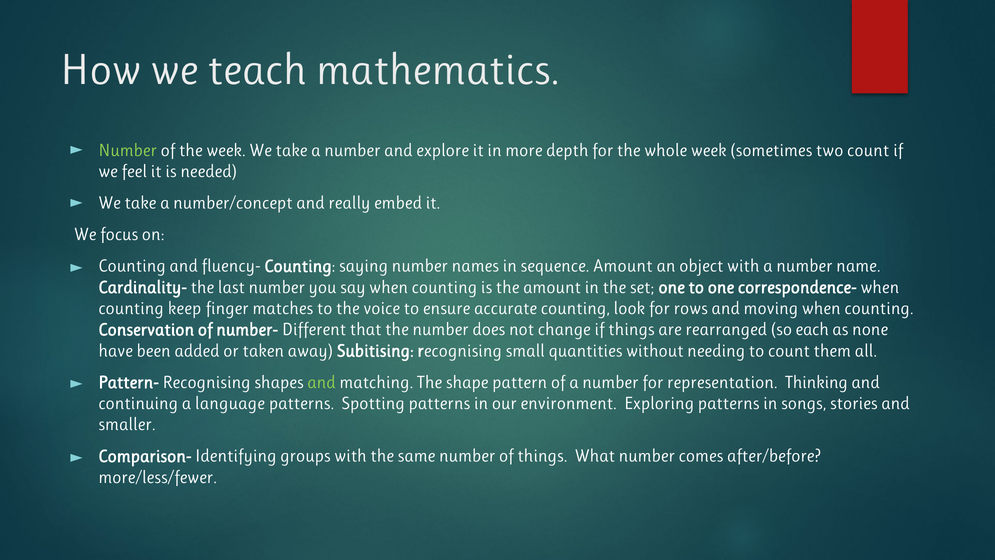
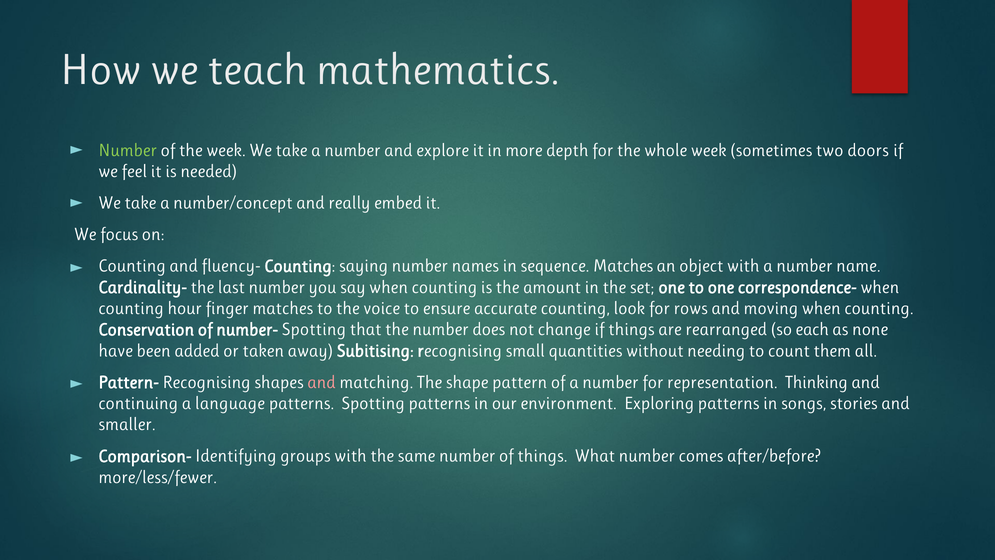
two count: count -> doors
sequence Amount: Amount -> Matches
keep: keep -> hour
number- Different: Different -> Spotting
and at (322, 382) colour: light green -> pink
